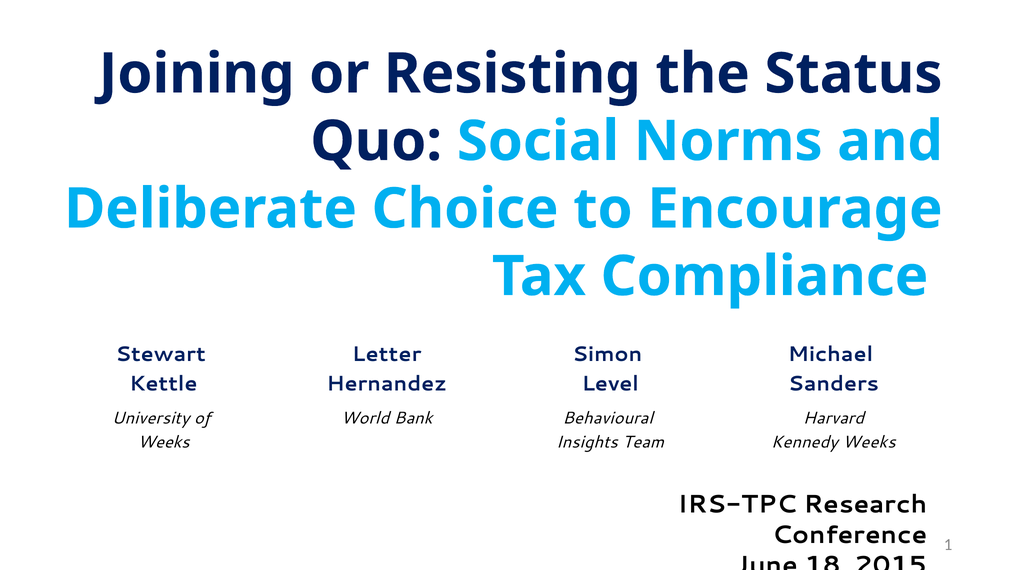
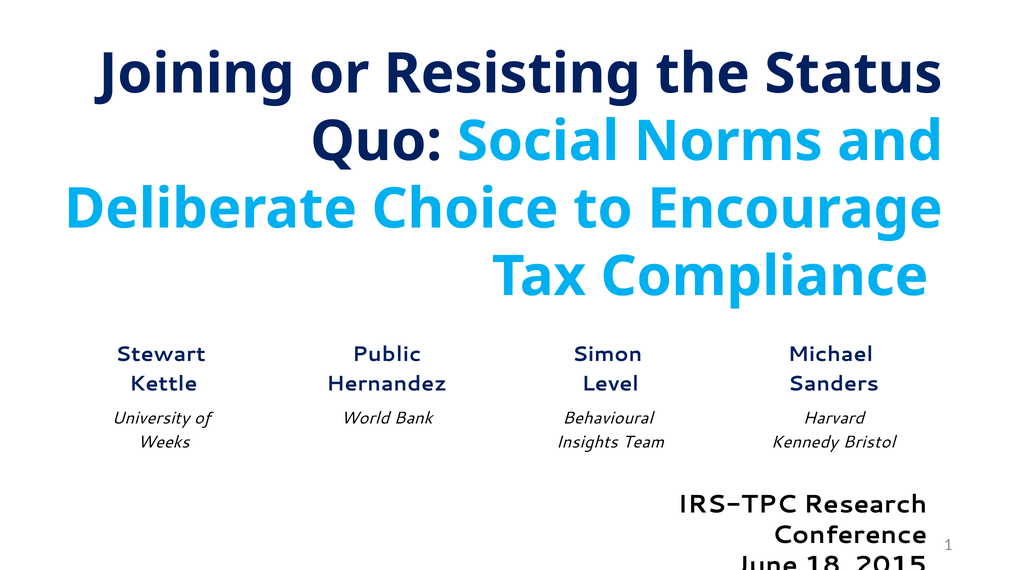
Letter: Letter -> Public
Kennedy Weeks: Weeks -> Bristol
